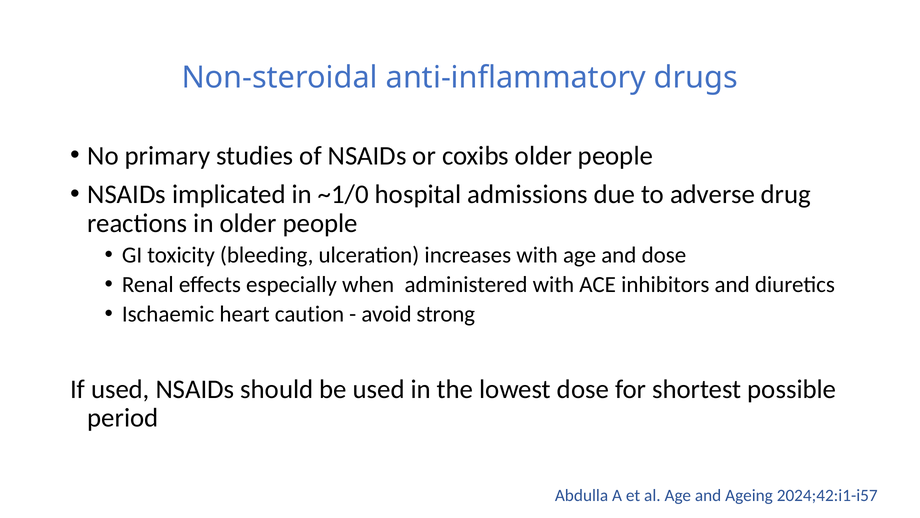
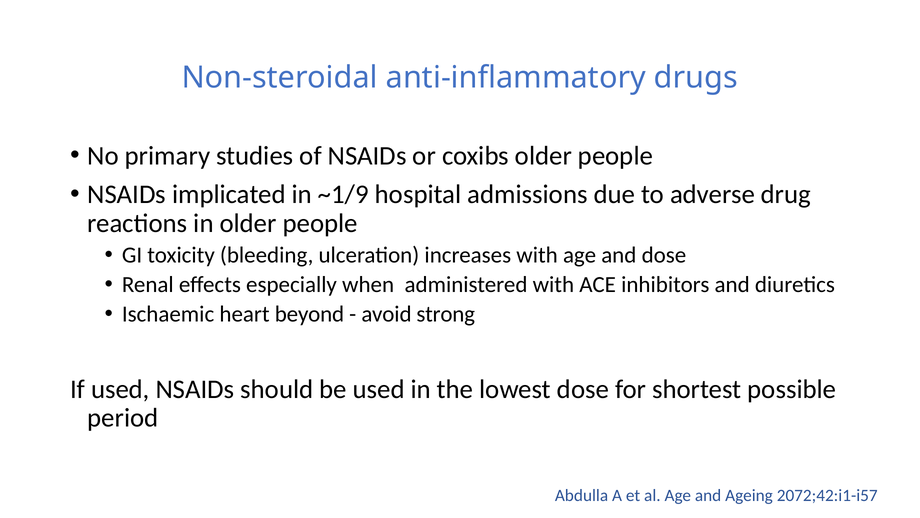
~1/0: ~1/0 -> ~1/9
caution: caution -> beyond
2024;42:i1-i57: 2024;42:i1-i57 -> 2072;42:i1-i57
